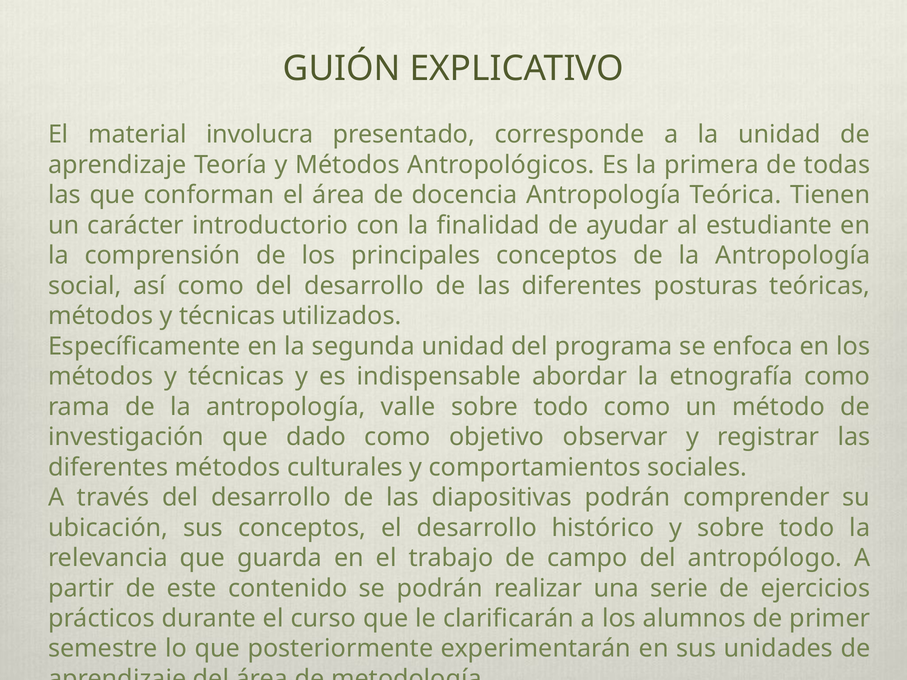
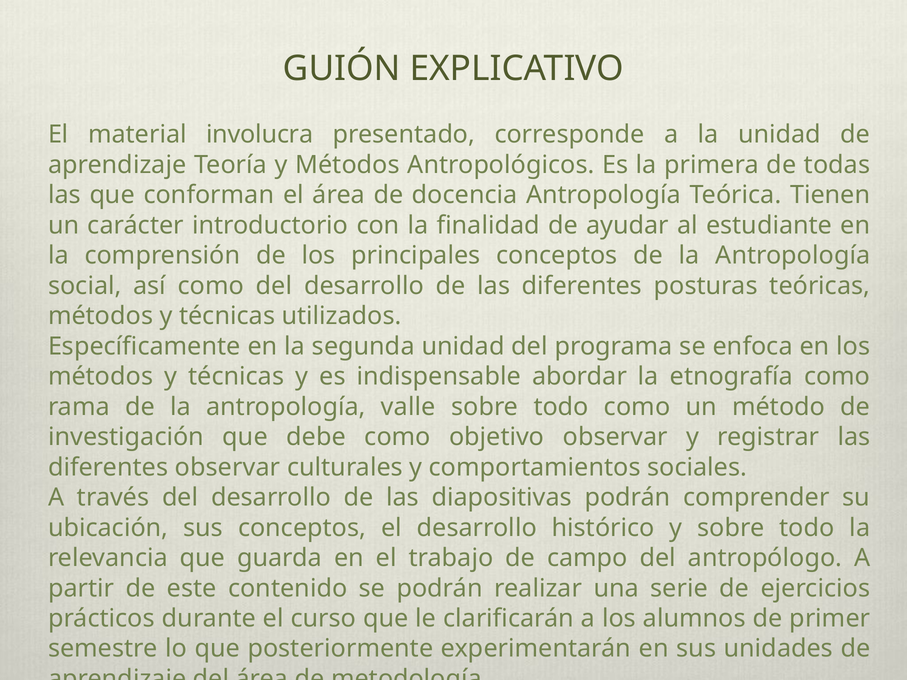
dado: dado -> debe
diferentes métodos: métodos -> observar
